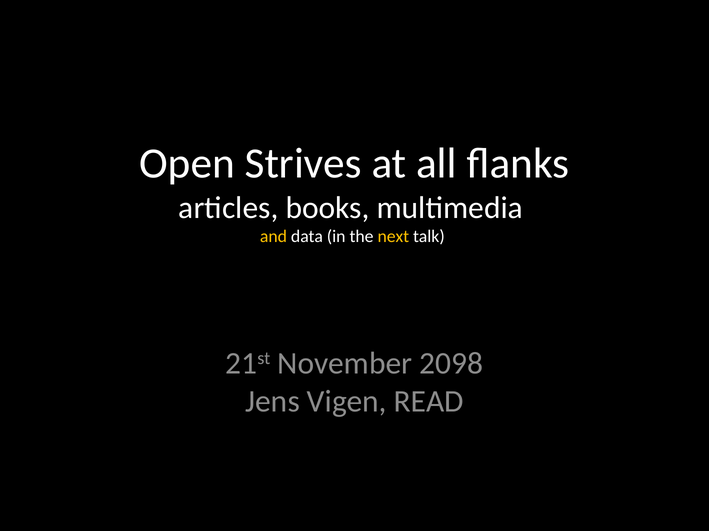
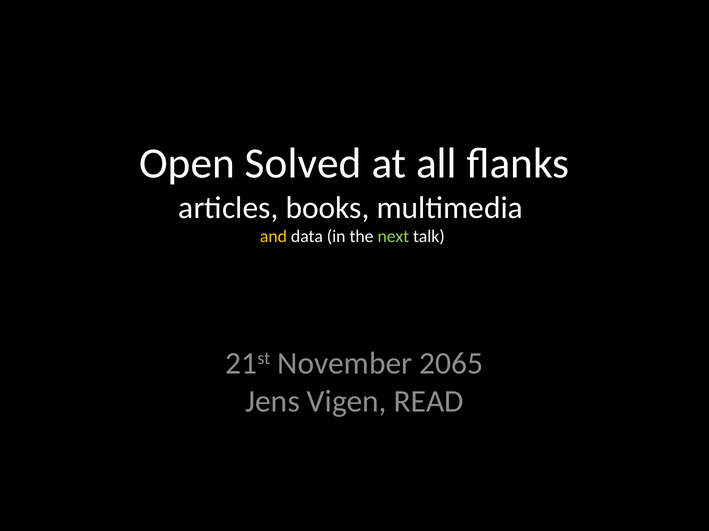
Strives: Strives -> Solved
next colour: yellow -> light green
2098: 2098 -> 2065
